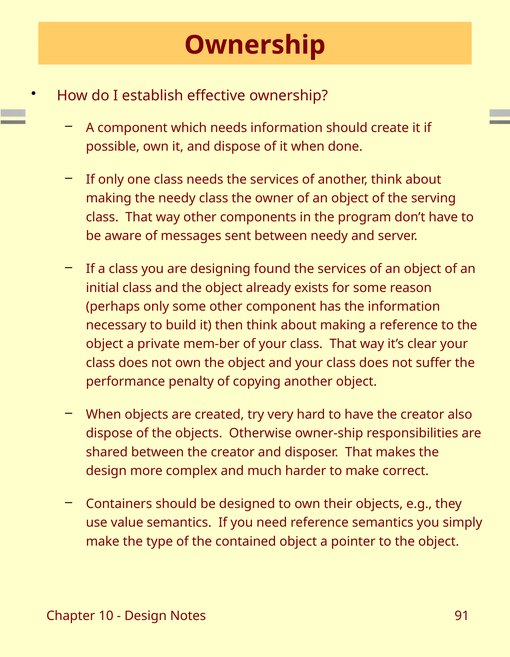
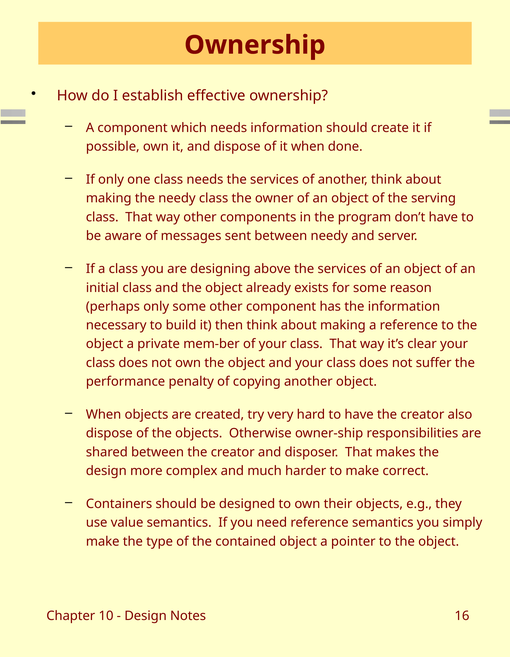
found: found -> above
91: 91 -> 16
